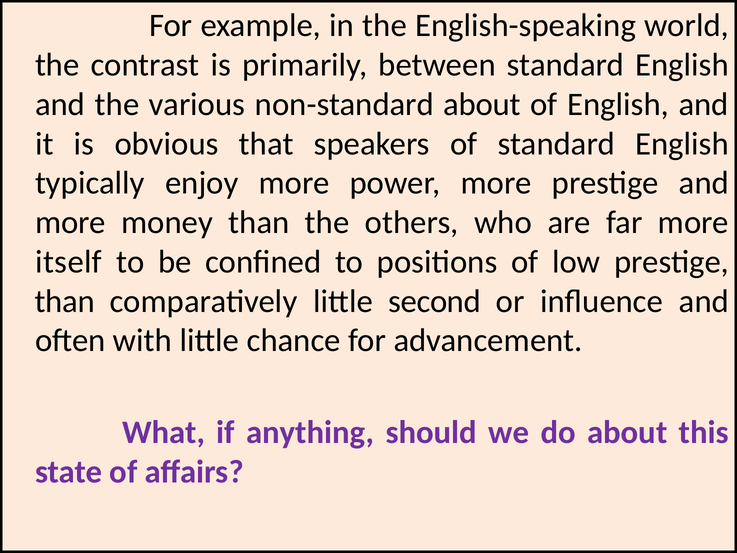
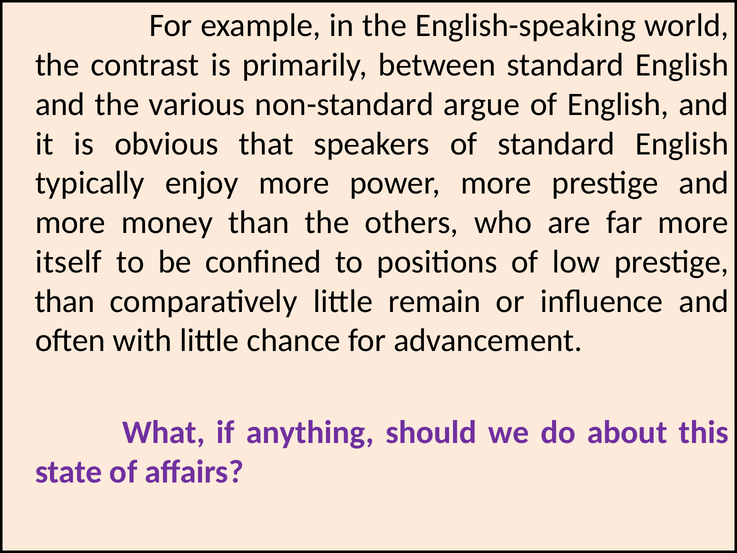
non-standard about: about -> argue
second: second -> remain
